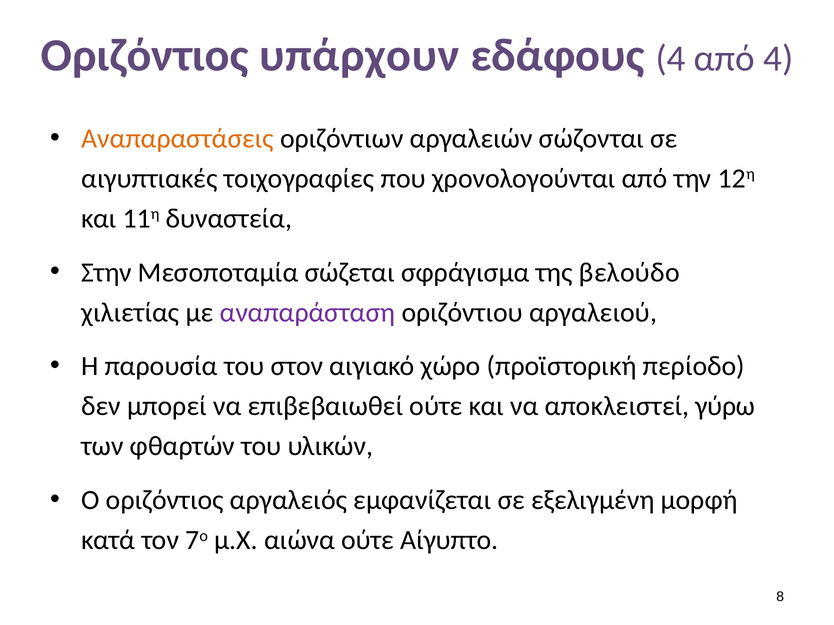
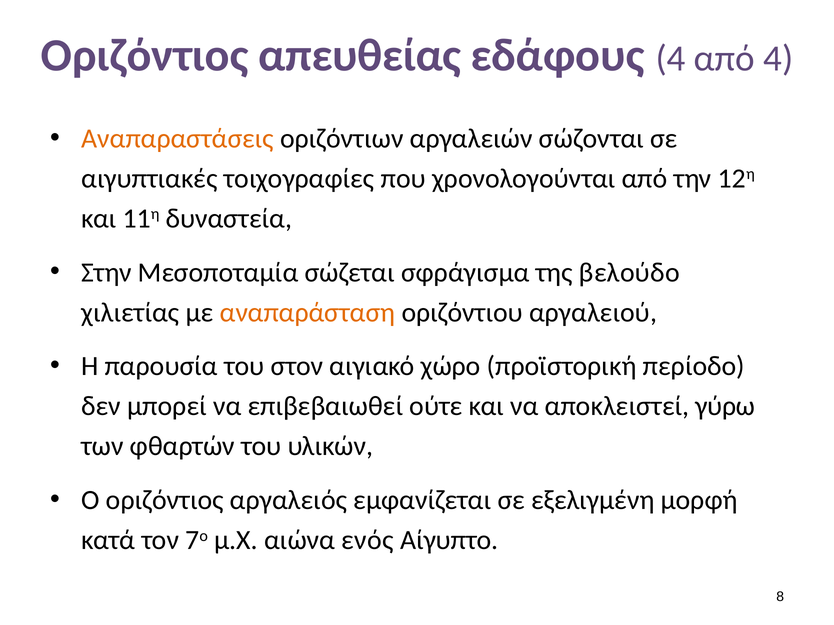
υπάρχουν: υπάρχουν -> απευθείας
αναπαράσταση colour: purple -> orange
αιώνα ούτε: ούτε -> ενός
